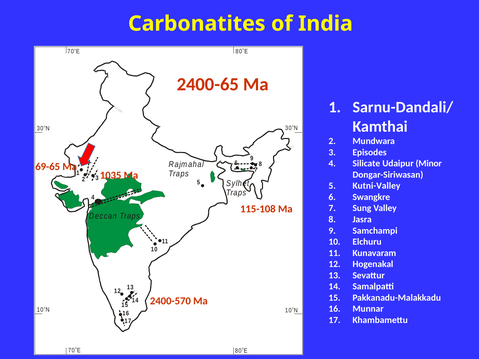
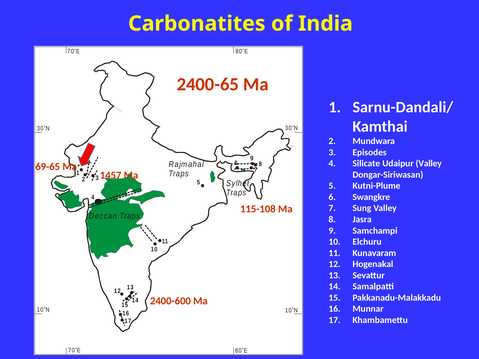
Udaipur Minor: Minor -> Valley
1035: 1035 -> 1457
Kutni-Valley: Kutni-Valley -> Kutni-Plume
2400-570: 2400-570 -> 2400-600
